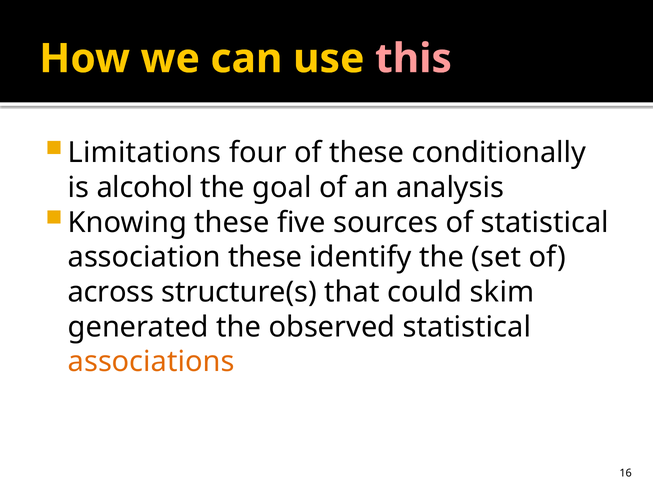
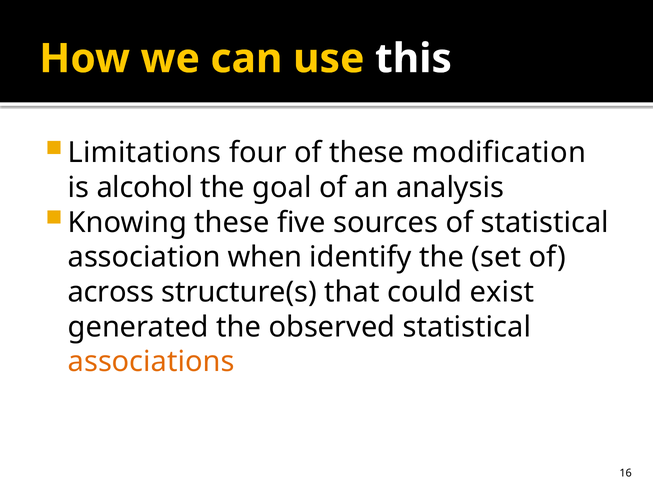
this colour: pink -> white
conditionally: conditionally -> modification
association these: these -> when
skim: skim -> exist
